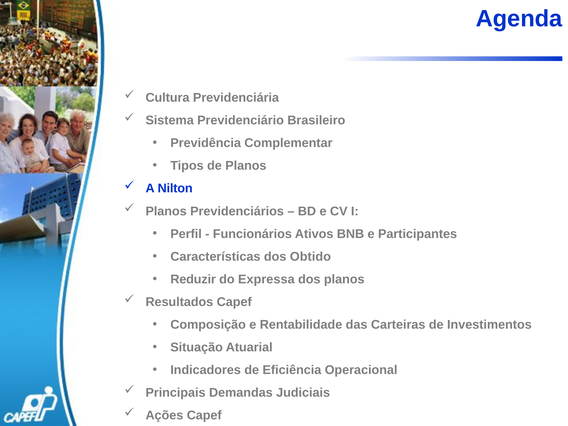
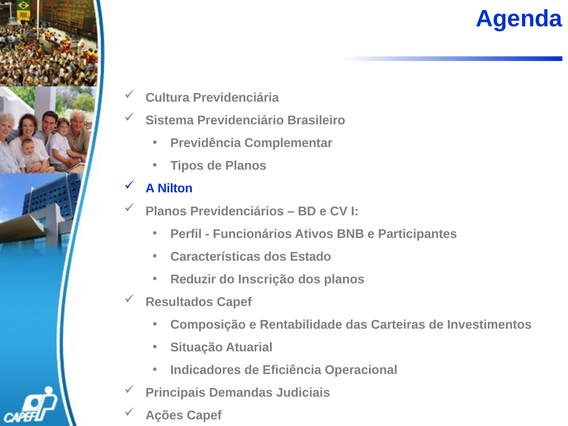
Obtido: Obtido -> Estado
Expressa: Expressa -> Inscrição
